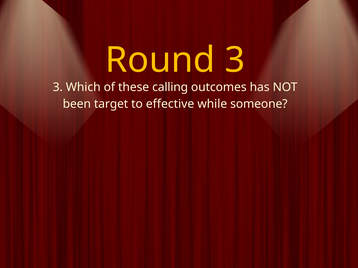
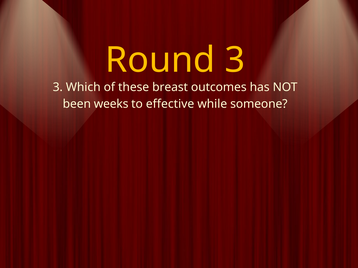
calling: calling -> breast
target: target -> weeks
